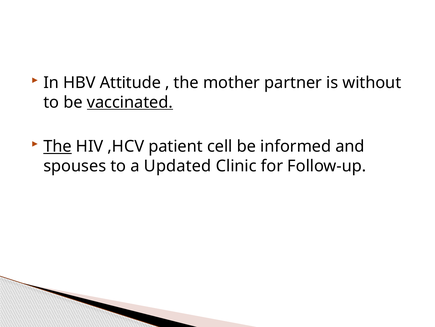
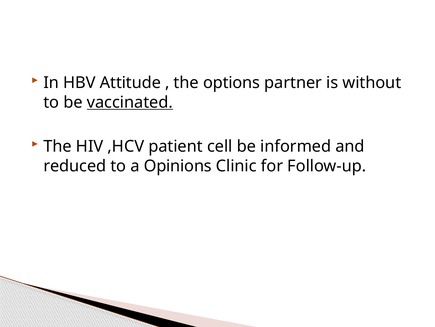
mother: mother -> options
The at (58, 146) underline: present -> none
spouses: spouses -> reduced
Updated: Updated -> Opinions
